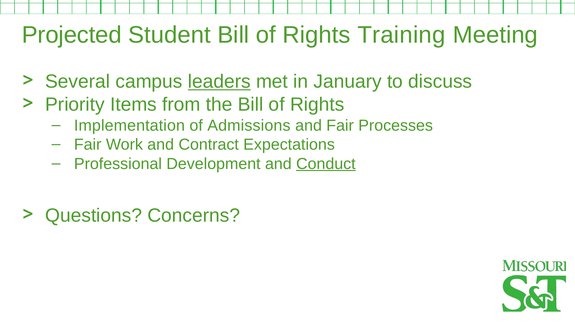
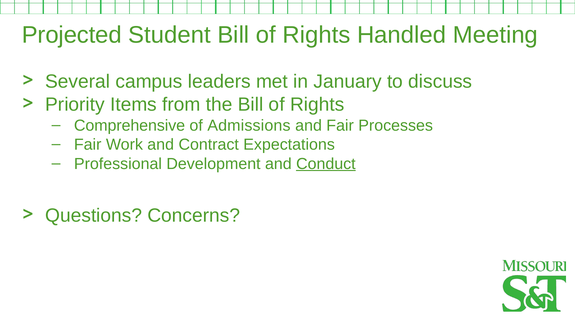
Training: Training -> Handled
leaders underline: present -> none
Implementation: Implementation -> Comprehensive
